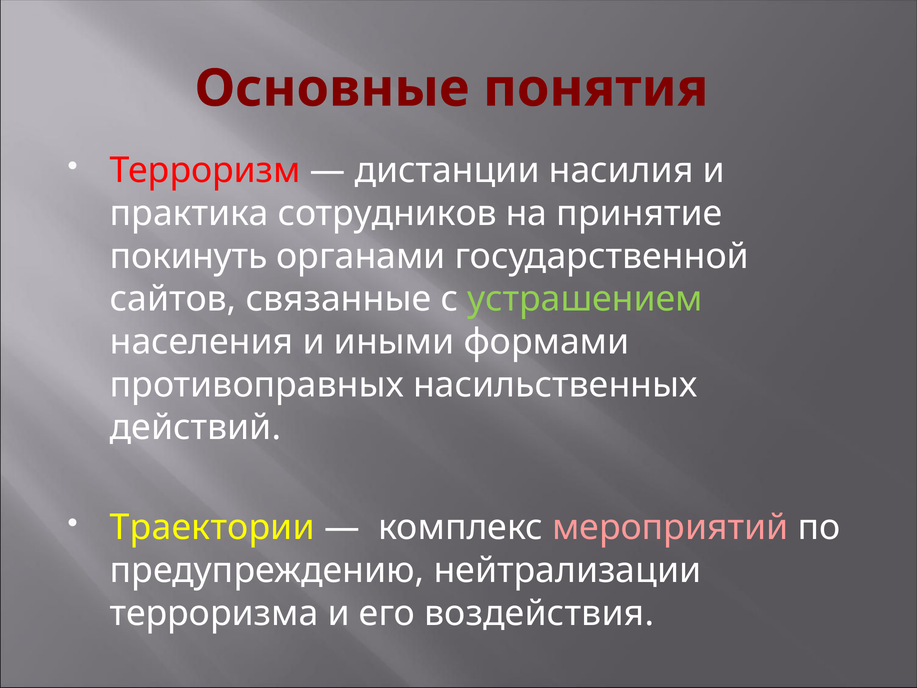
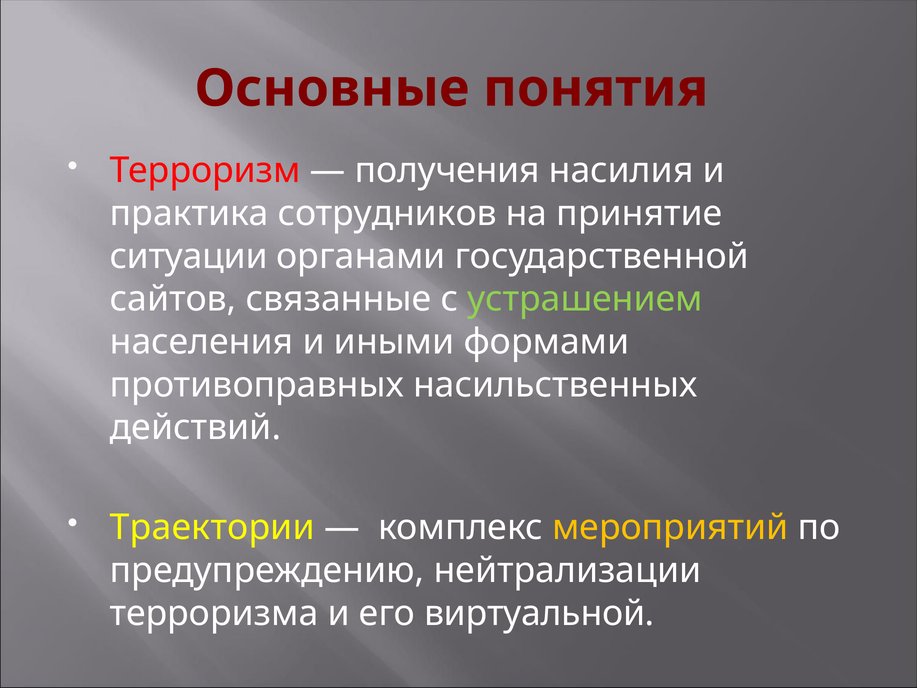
дистанции: дистанции -> получения
покинуть: покинуть -> ситуации
мероприятий colour: pink -> yellow
воздействия: воздействия -> виртуальной
